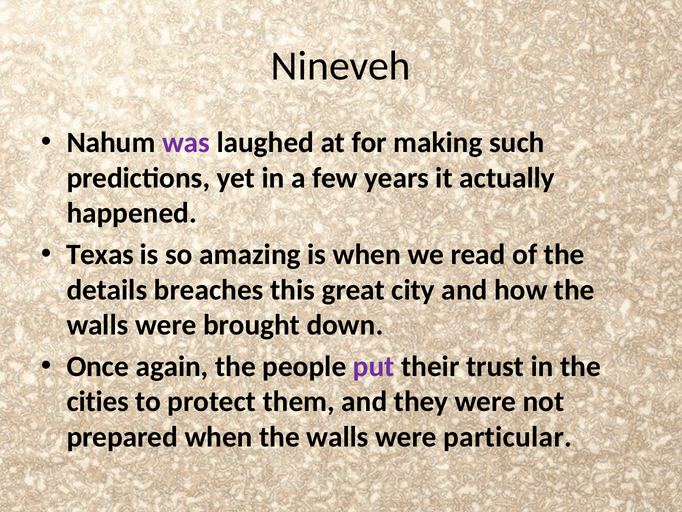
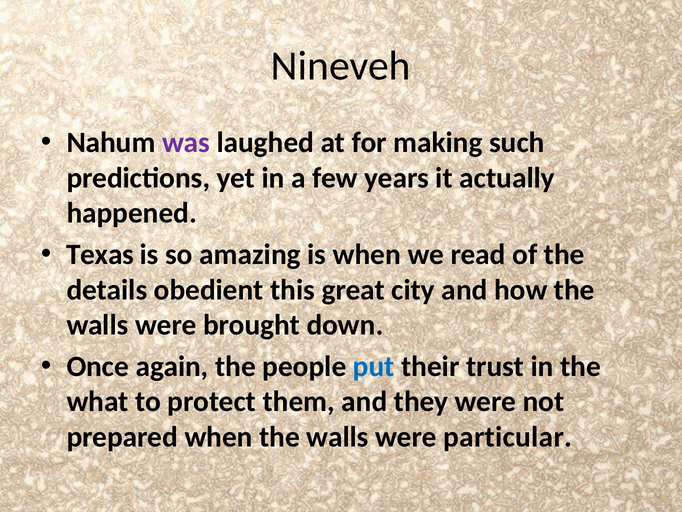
breaches: breaches -> obedient
put colour: purple -> blue
cities: cities -> what
